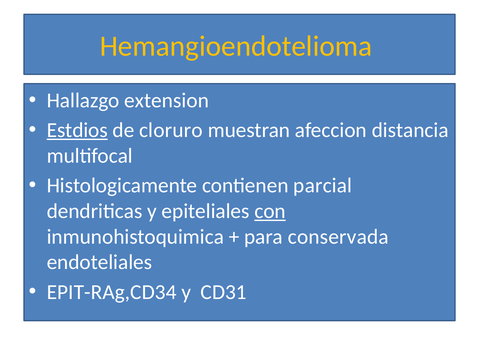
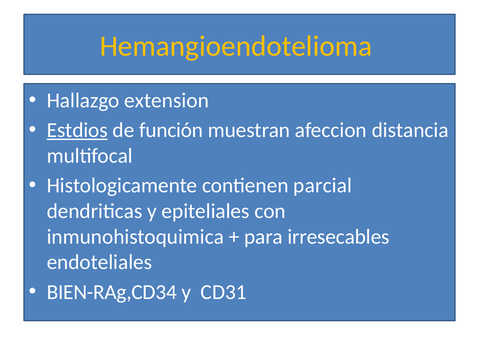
cloruro: cloruro -> función
con underline: present -> none
conservada: conservada -> irresecables
EPIT-RAg,CD34: EPIT-RAg,CD34 -> BIEN-RAg,CD34
